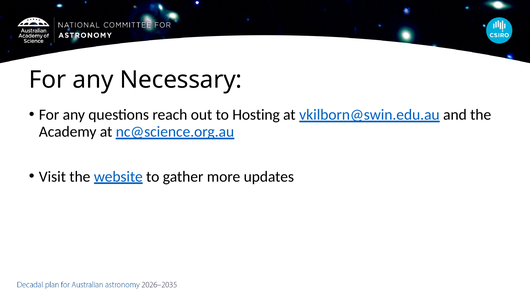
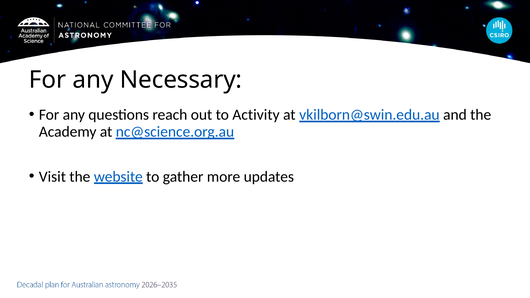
Hosting: Hosting -> Activity
